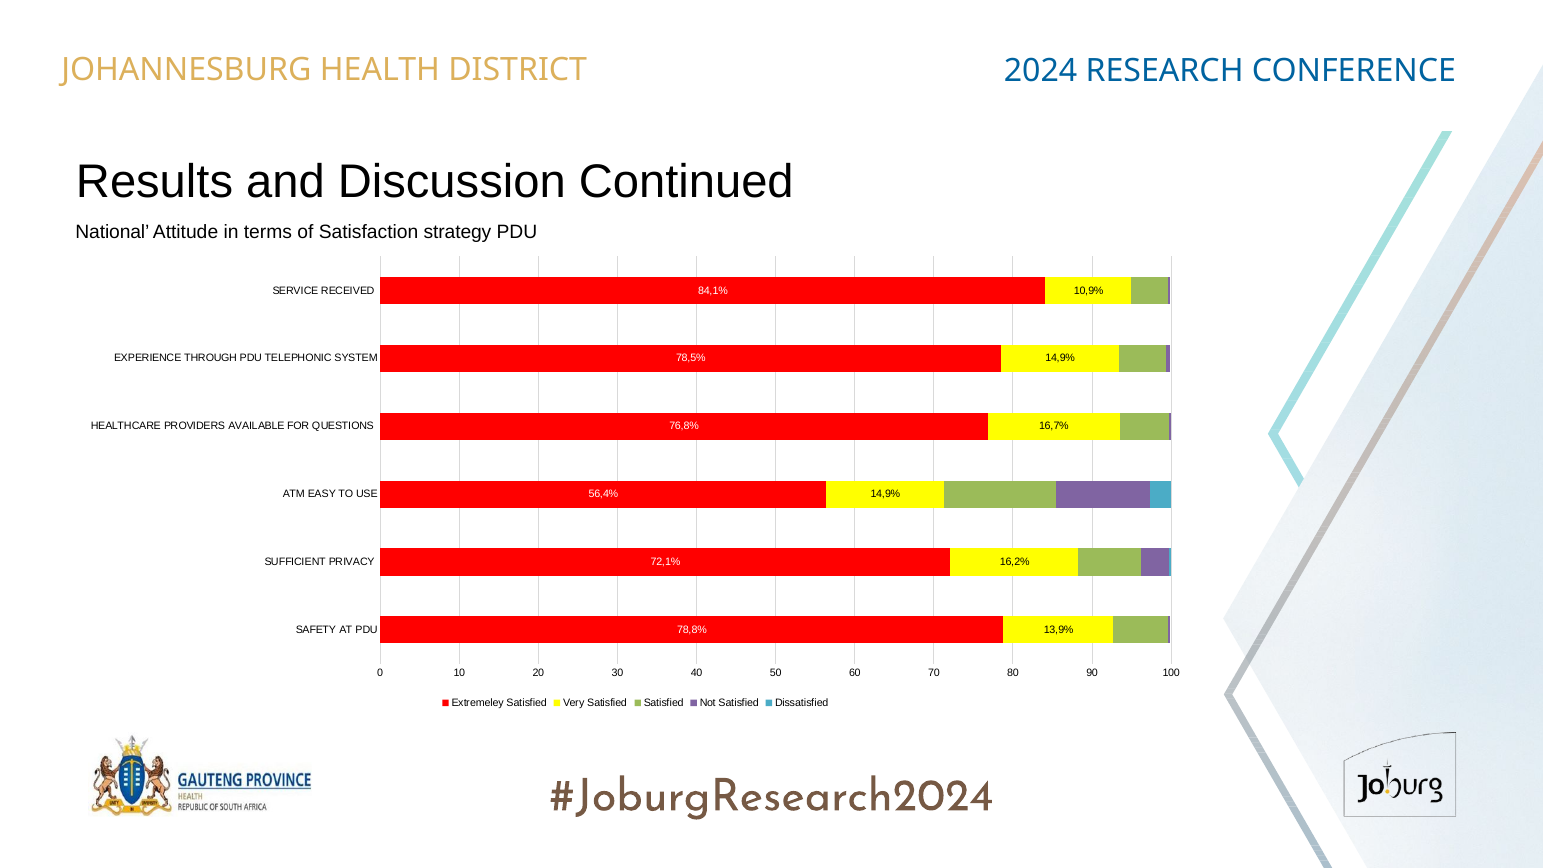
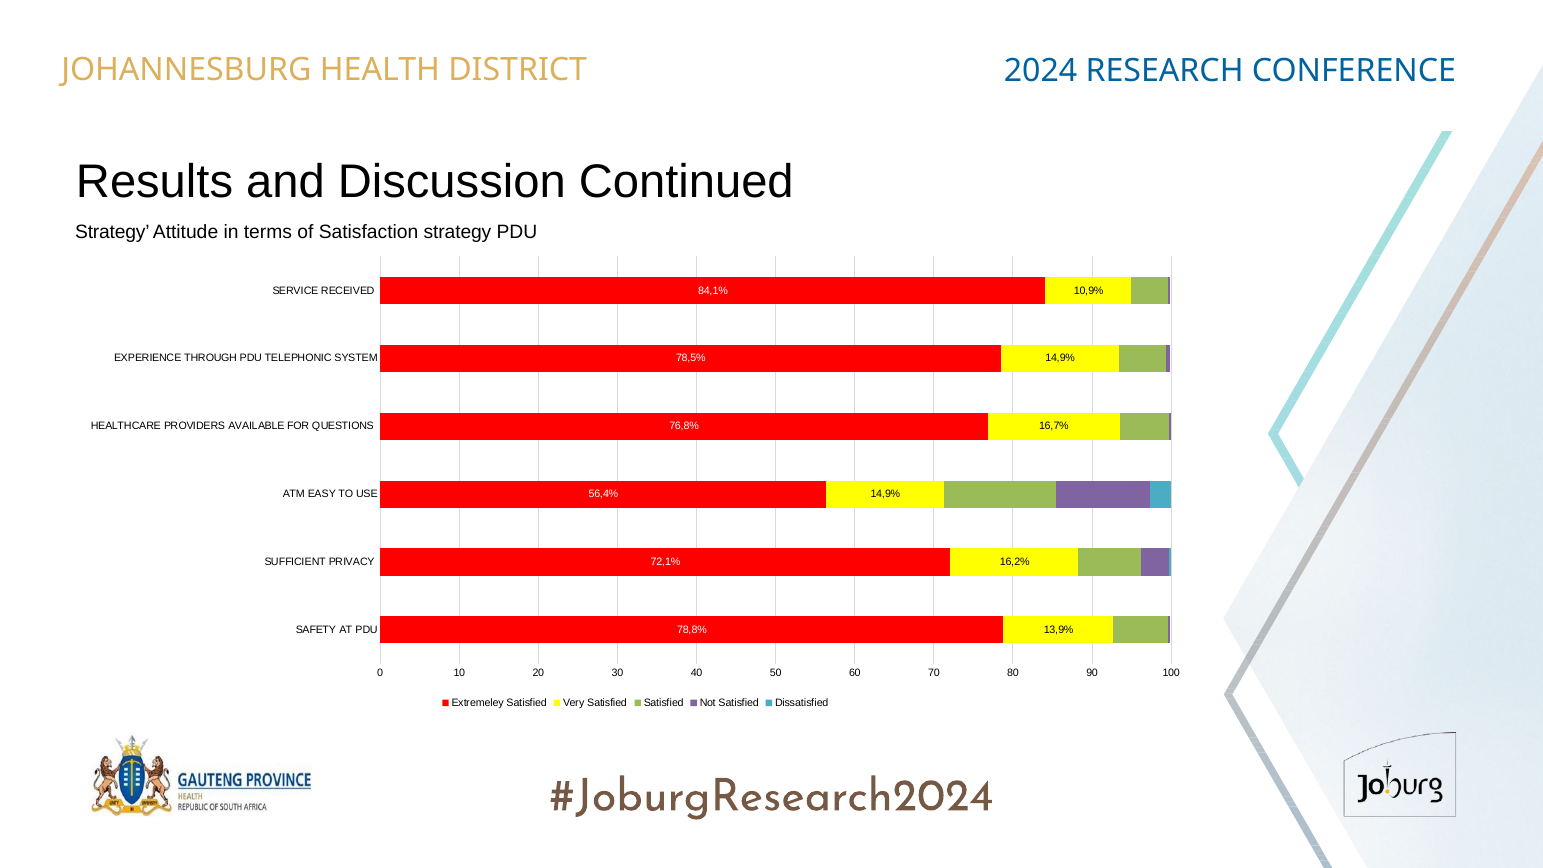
National at (112, 233): National -> Strategy
